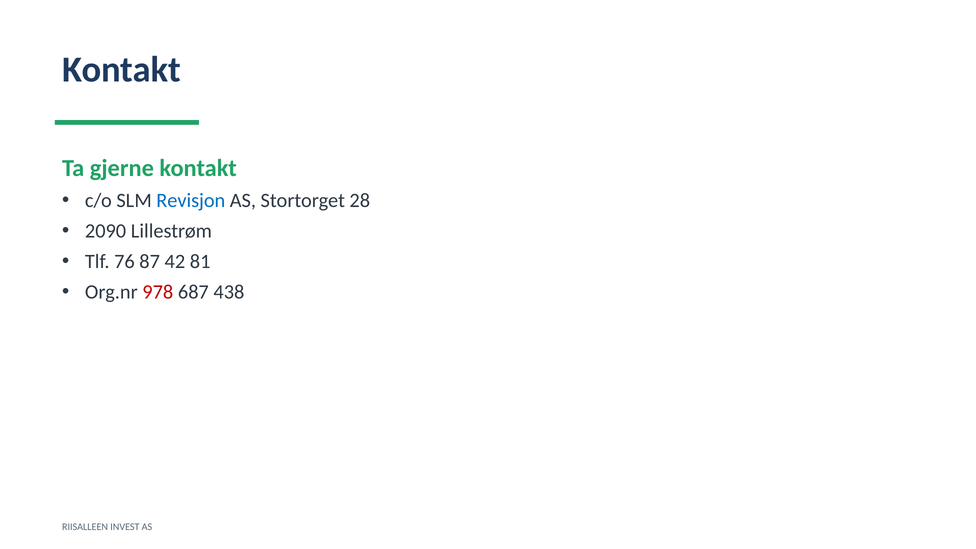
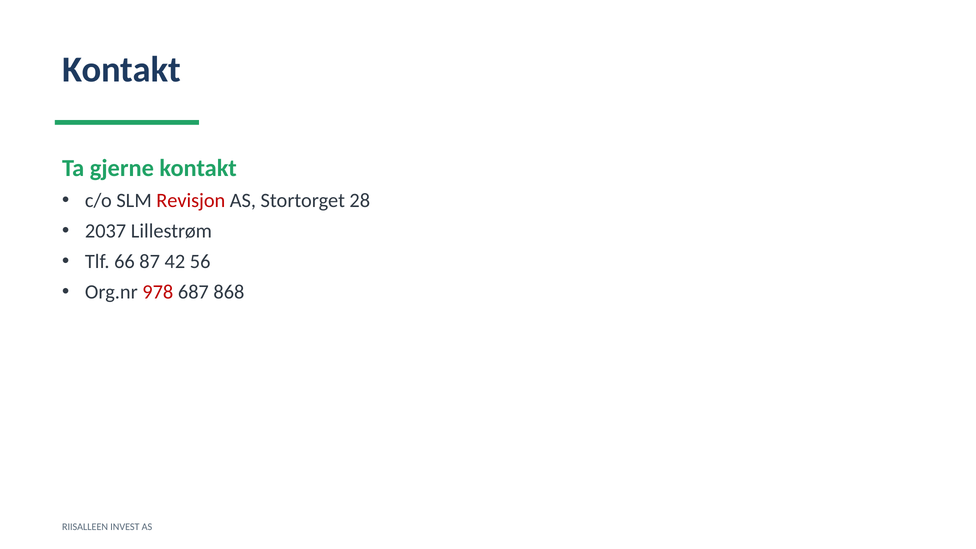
Revisjon colour: blue -> red
2090: 2090 -> 2037
76: 76 -> 66
81: 81 -> 56
438: 438 -> 868
